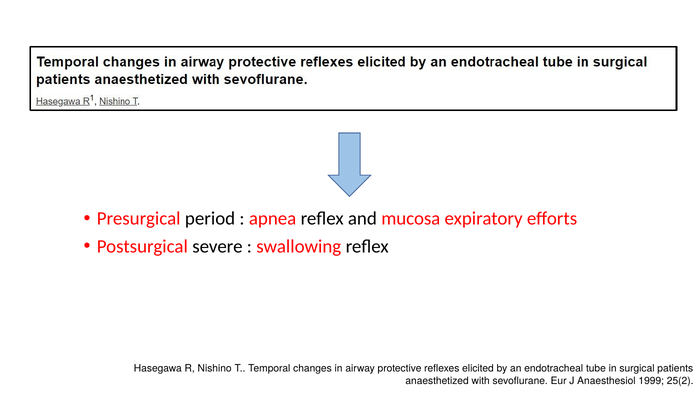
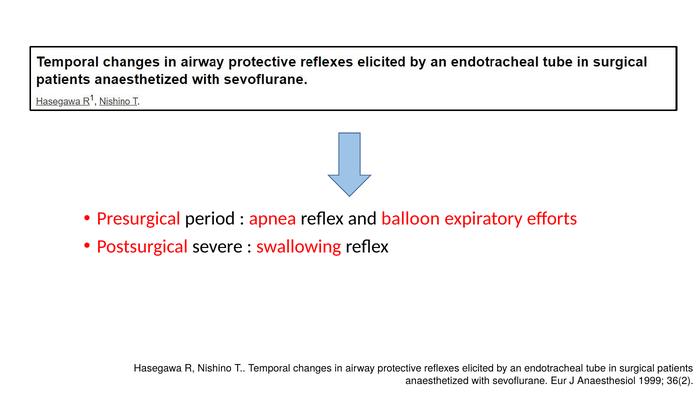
mucosa: mucosa -> balloon
25(2: 25(2 -> 36(2
